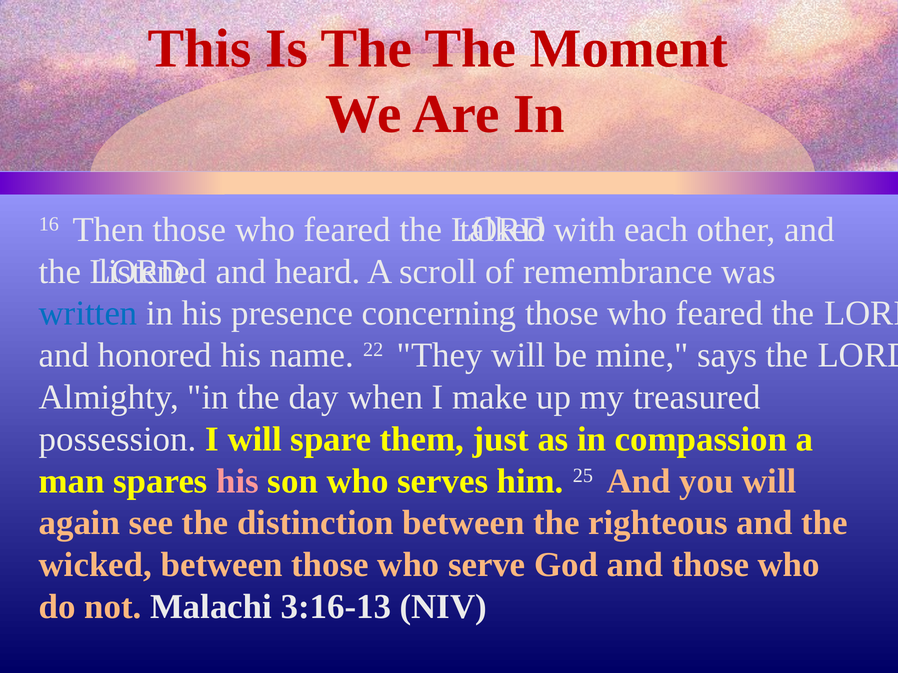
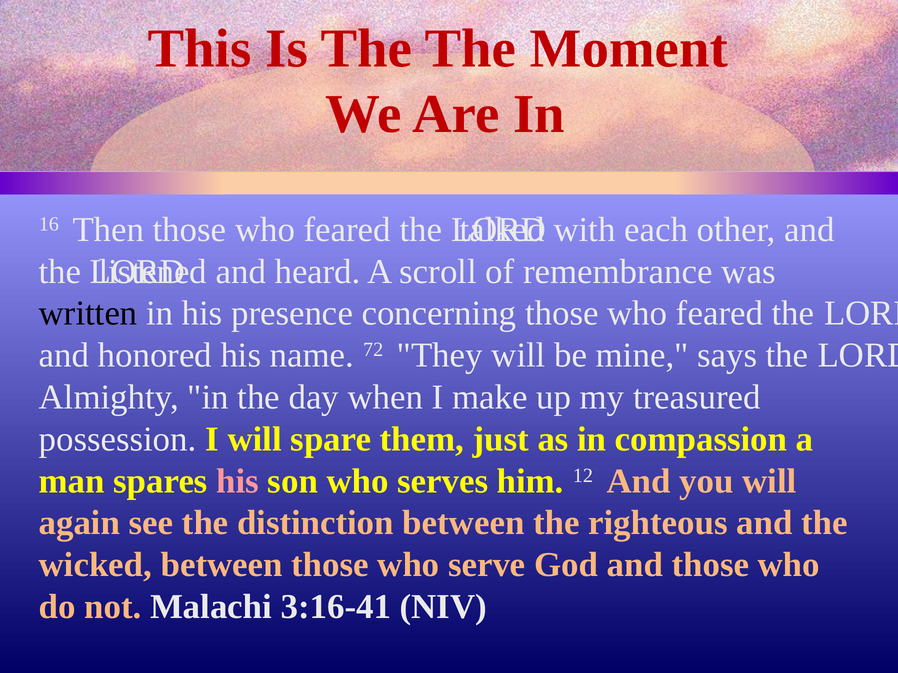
written colour: blue -> black
22: 22 -> 72
25: 25 -> 12
3:16-13: 3:16-13 -> 3:16-41
